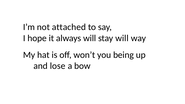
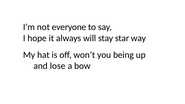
attached: attached -> everyone
stay will: will -> star
